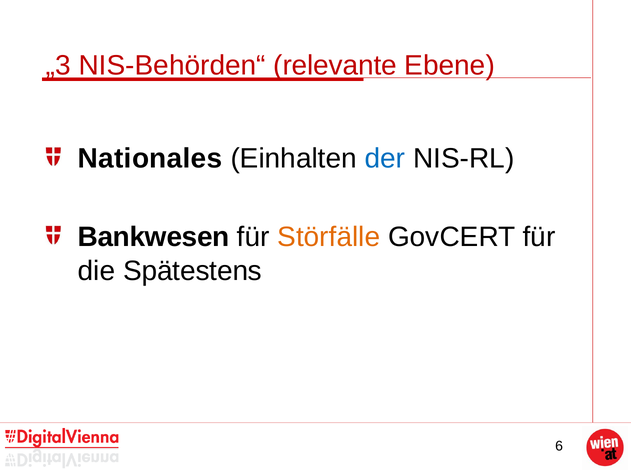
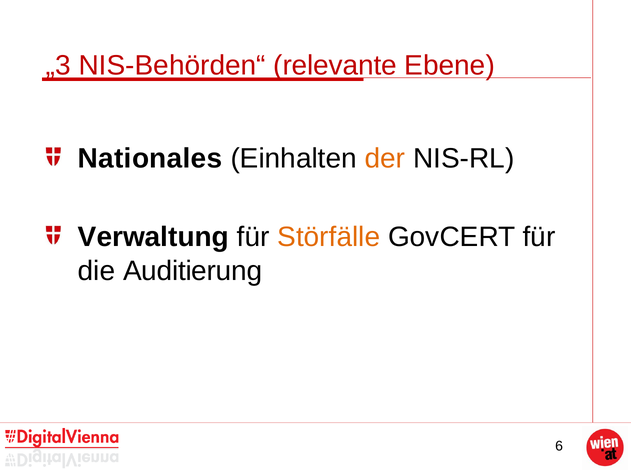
der colour: blue -> orange
Bankwesen: Bankwesen -> Verwaltung
Spätestens: Spätestens -> Auditierung
